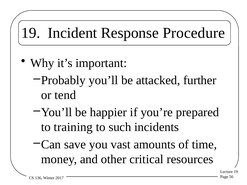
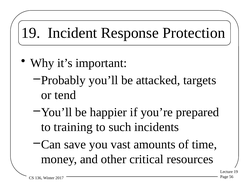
Procedure: Procedure -> Protection
further: further -> targets
